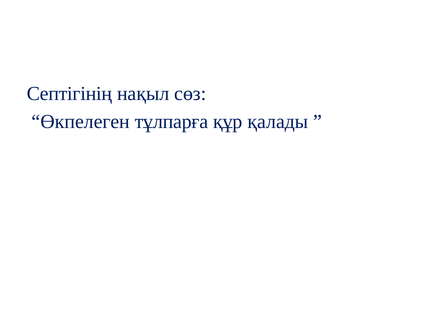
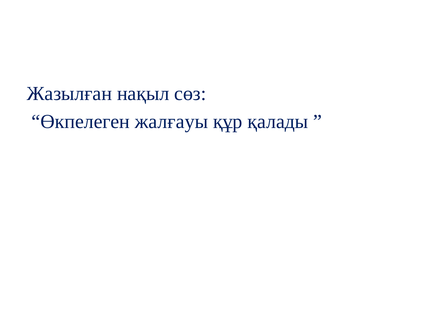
Септігінің: Септігінің -> Жазылған
тұлпарға: тұлпарға -> жалғауы
